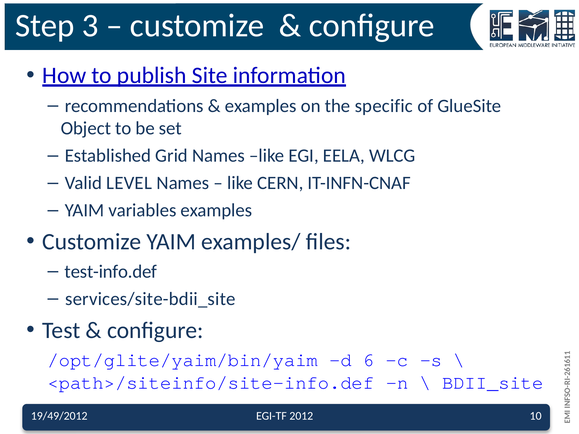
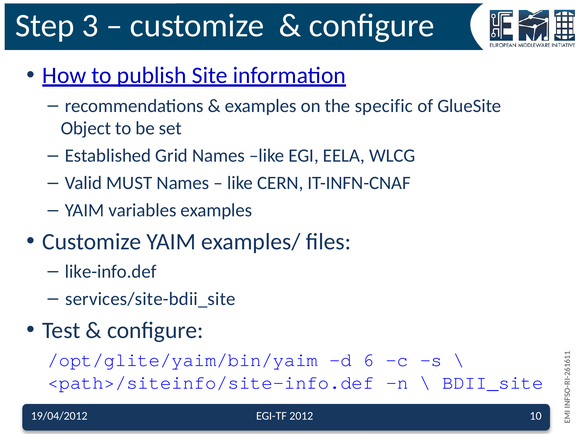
LEVEL: LEVEL -> MUST
test-info.def: test-info.def -> like-info.def
19/49/2012: 19/49/2012 -> 19/04/2012
